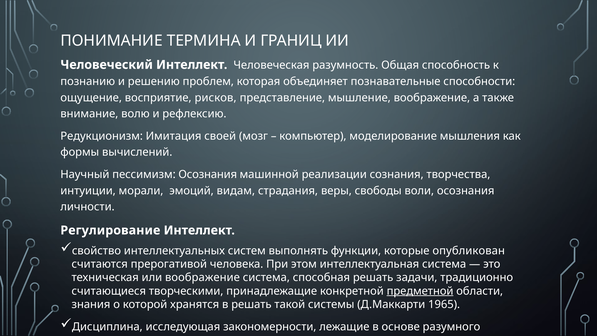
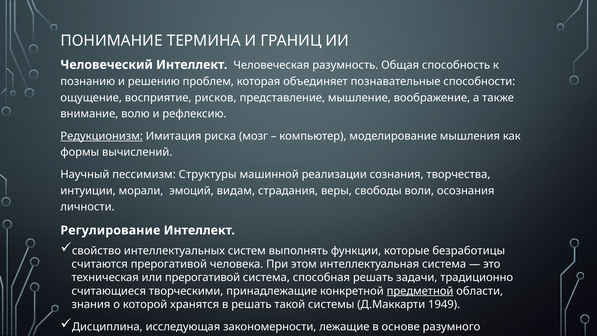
Редукционизм underline: none -> present
своей: своей -> риска
пессимизм Осознания: Осознания -> Структуры
опубликован: опубликован -> безработицы
или воображение: воображение -> прерогативой
1965: 1965 -> 1949
